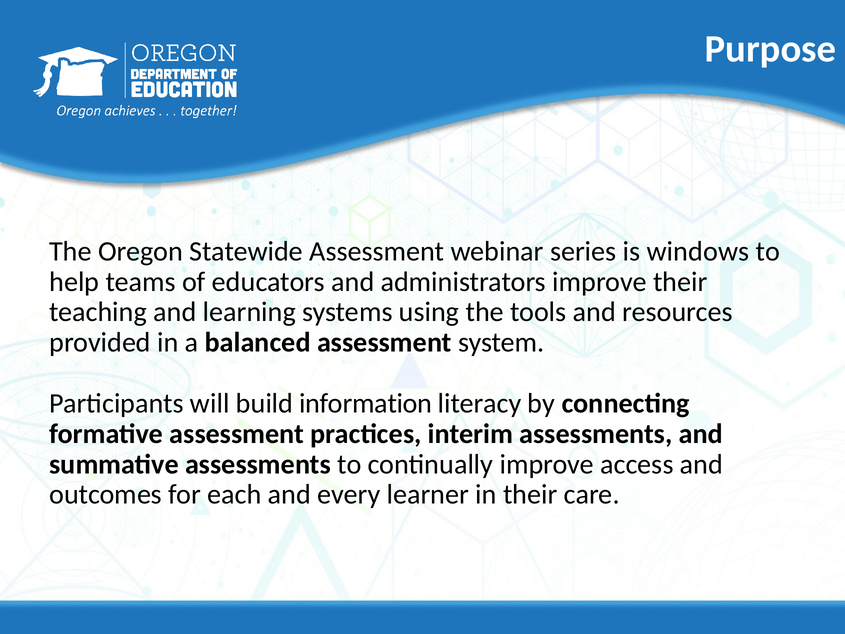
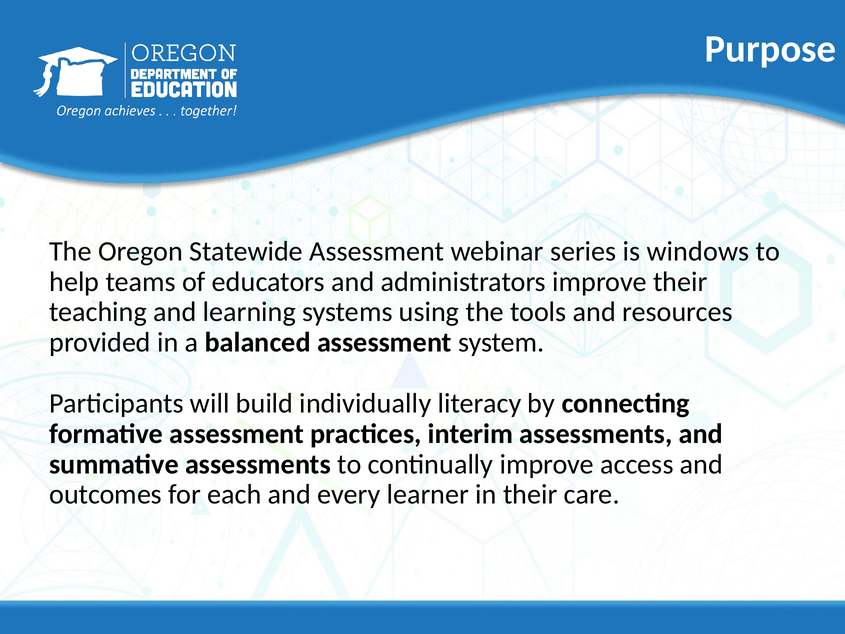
information: information -> individually
